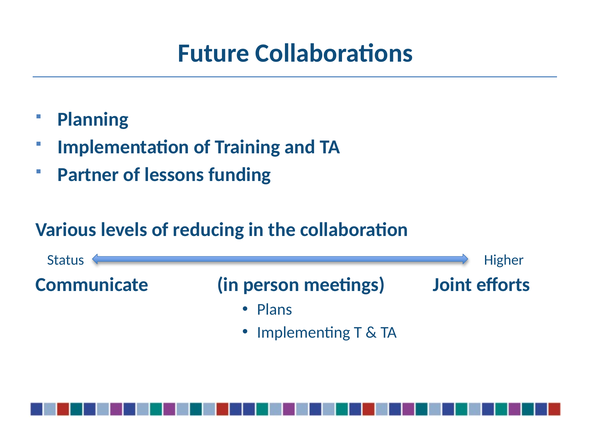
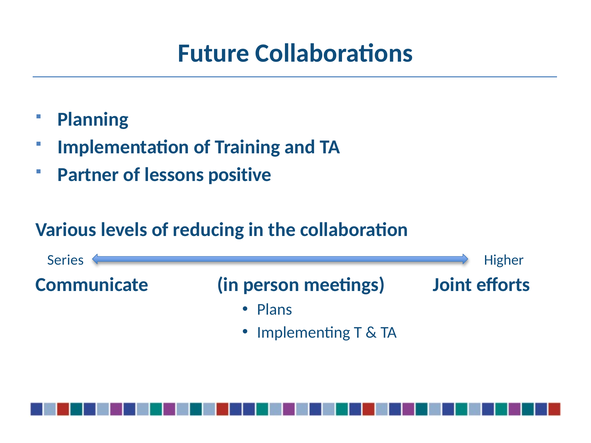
funding: funding -> positive
Status: Status -> Series
